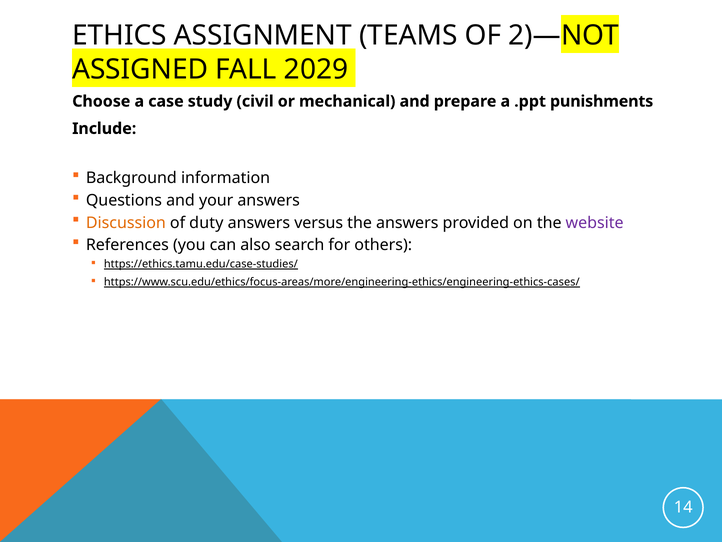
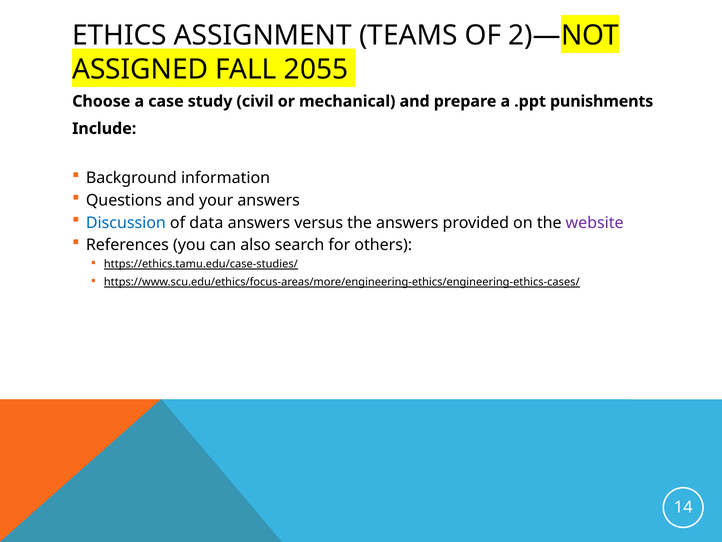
2029: 2029 -> 2055
Discussion colour: orange -> blue
duty: duty -> data
